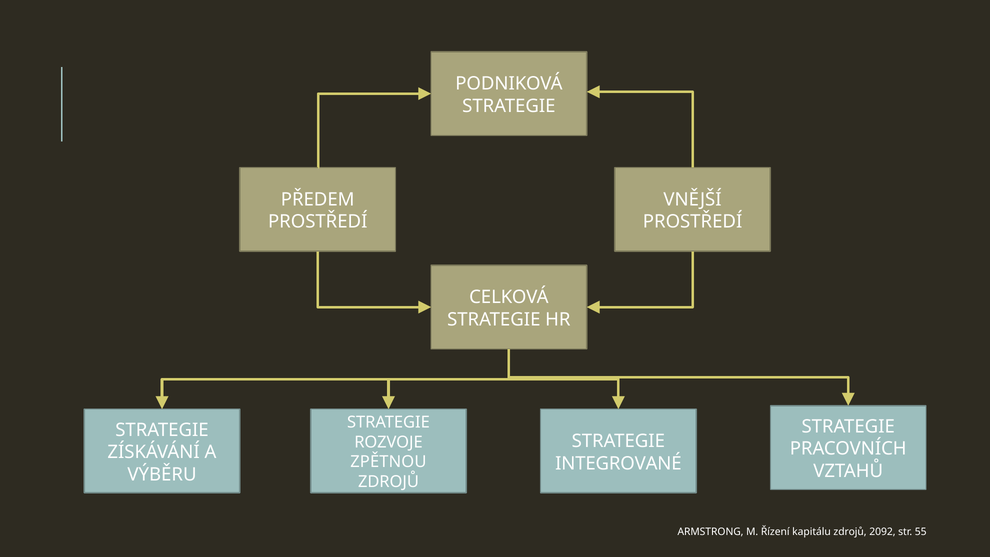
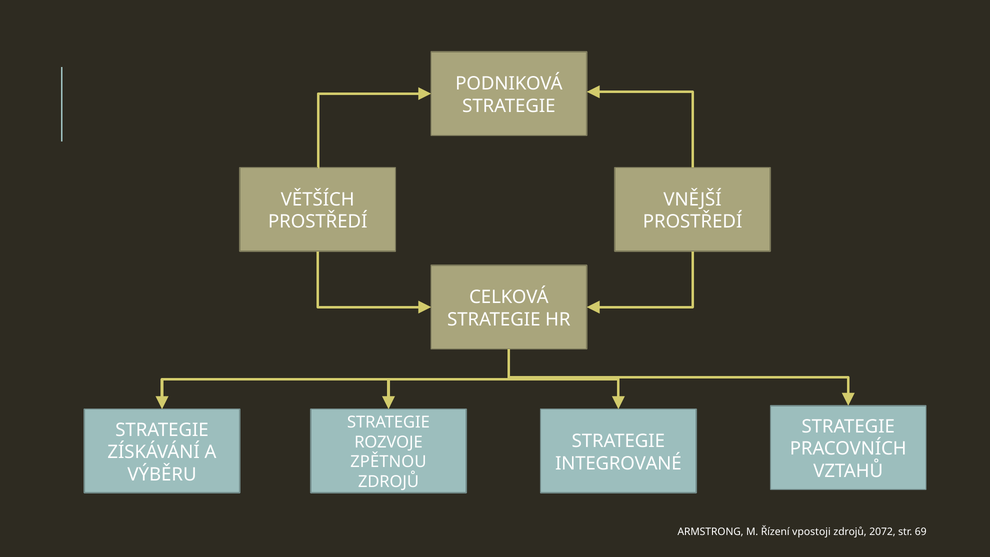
PŘEDEM: PŘEDEM -> VĚTŠÍCH
kapitálu: kapitálu -> vpostoji
2092: 2092 -> 2072
55: 55 -> 69
